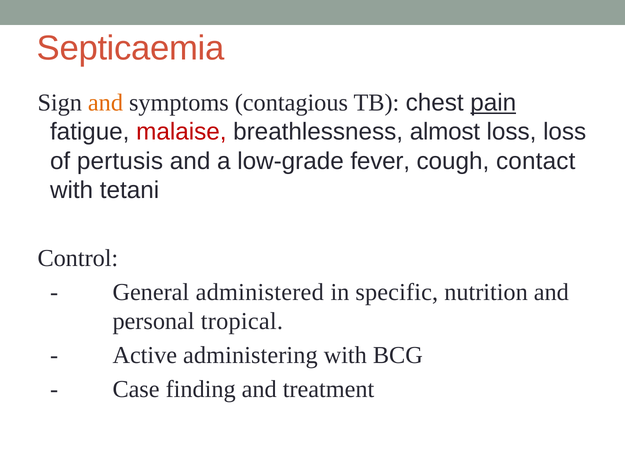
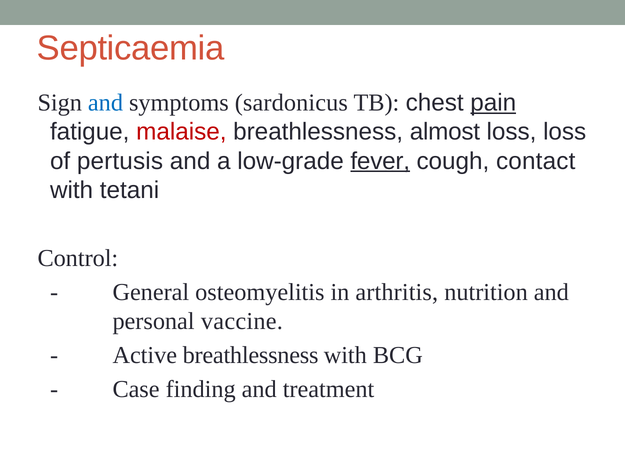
and at (106, 103) colour: orange -> blue
contagious: contagious -> sardonicus
fever underline: none -> present
administered: administered -> osteomyelitis
specific: specific -> arthritis
tropical: tropical -> vaccine
Active administering: administering -> breathlessness
